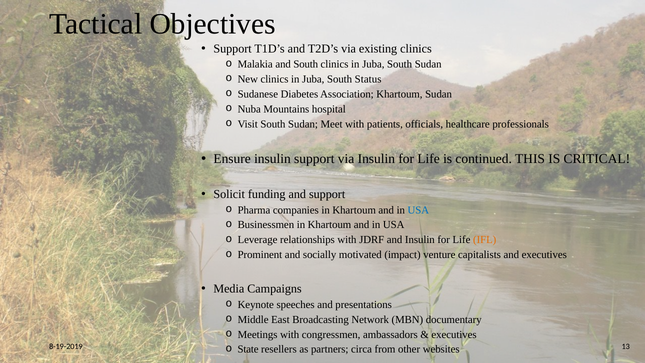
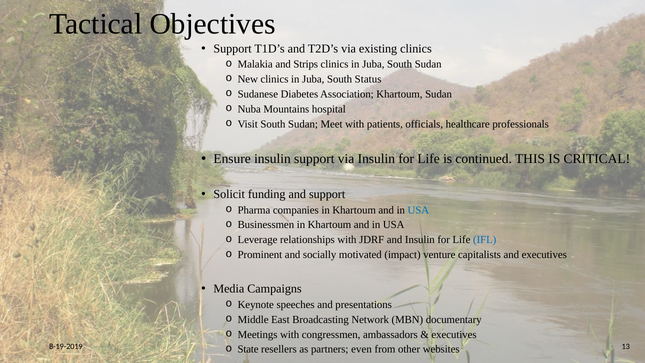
and South: South -> Strips
IFL colour: orange -> blue
circa: circa -> even
